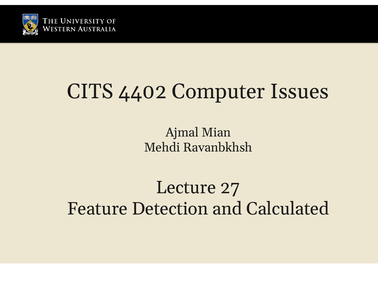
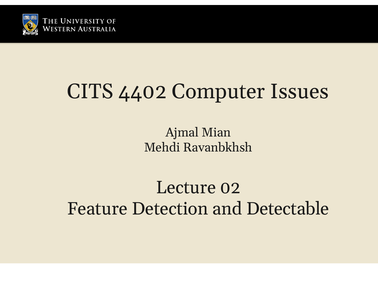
27: 27 -> 02
Calculated: Calculated -> Detectable
